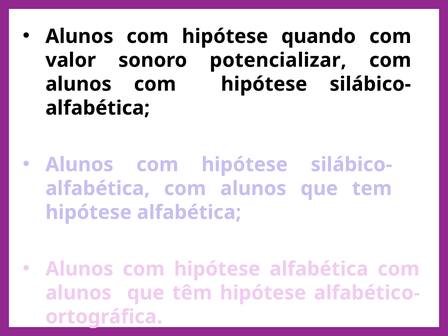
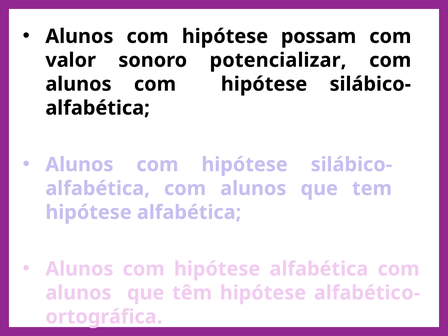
quando: quando -> possam
